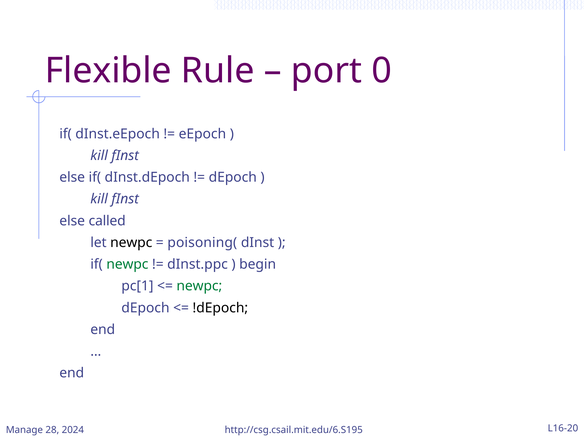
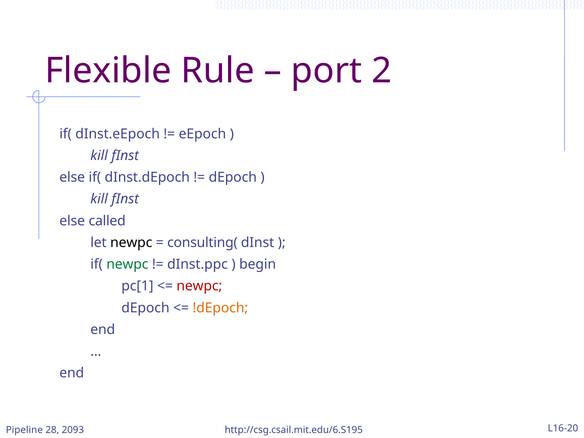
0: 0 -> 2
poisoning(: poisoning( -> consulting(
newpc at (199, 286) colour: green -> red
!dEpoch colour: black -> orange
Manage: Manage -> Pipeline
2024: 2024 -> 2093
